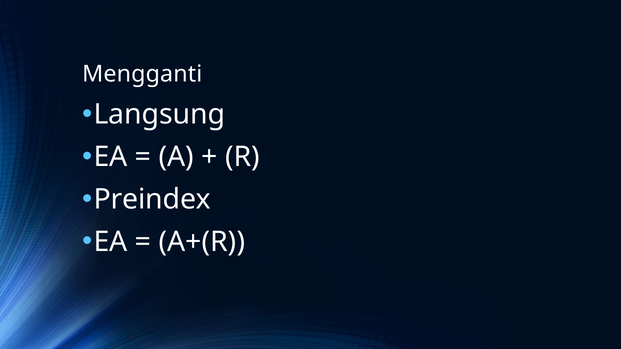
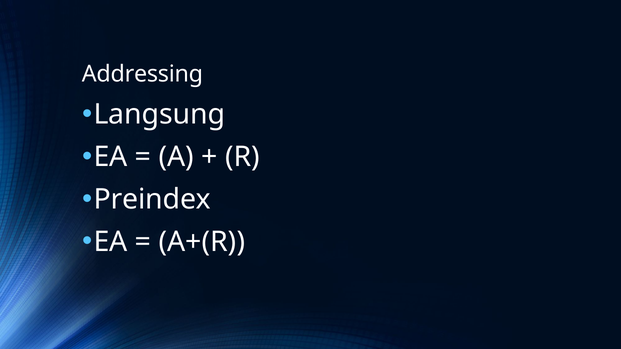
Mengganti: Mengganti -> Addressing
